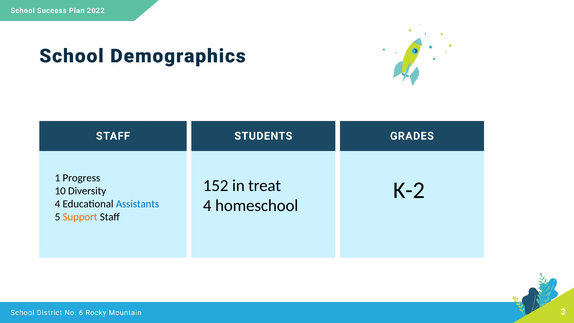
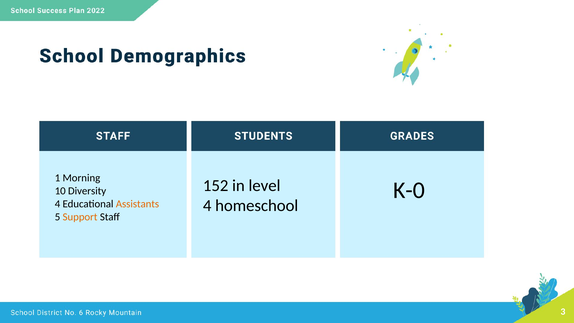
Progress: Progress -> Morning
treat: treat -> level
K-2: K-2 -> K-0
Assistants colour: blue -> orange
